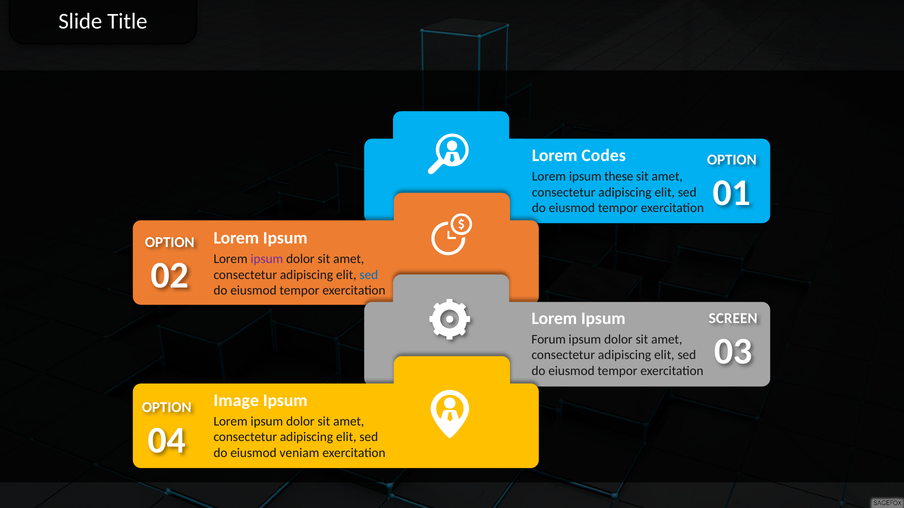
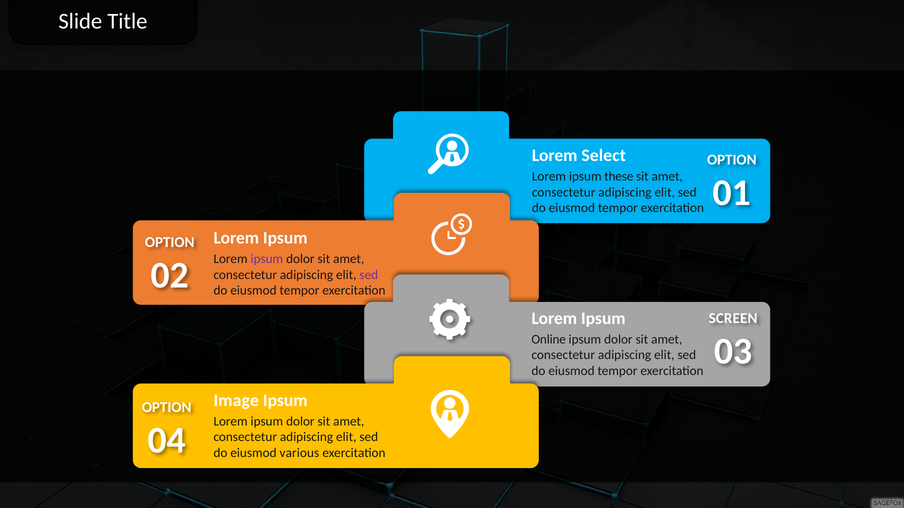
Codes: Codes -> Select
sed at (369, 275) colour: blue -> purple
Forum: Forum -> Online
veniam: veniam -> various
